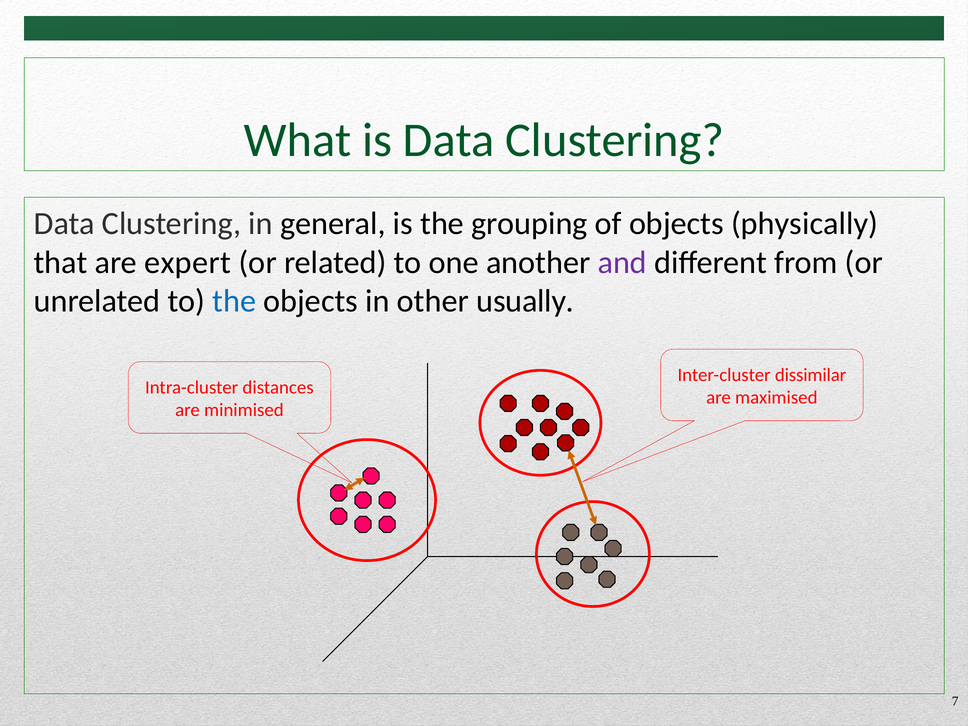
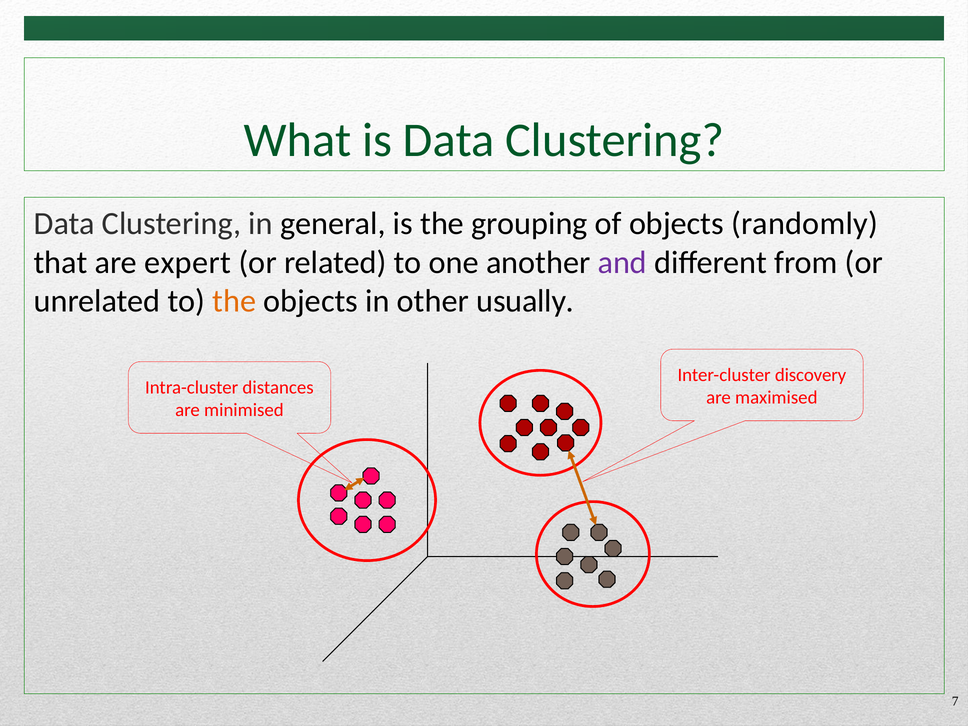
physically: physically -> randomly
the at (234, 301) colour: blue -> orange
dissimilar: dissimilar -> discovery
